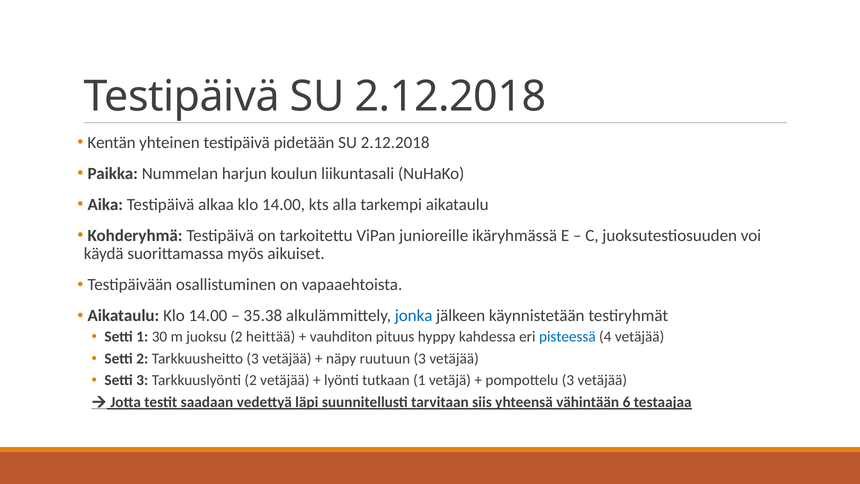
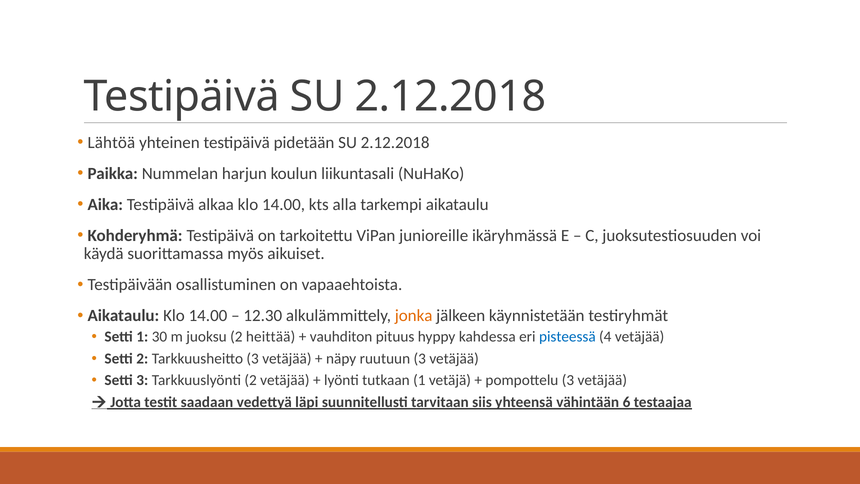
Kentän: Kentän -> Lähtöä
35.38: 35.38 -> 12.30
jonka colour: blue -> orange
